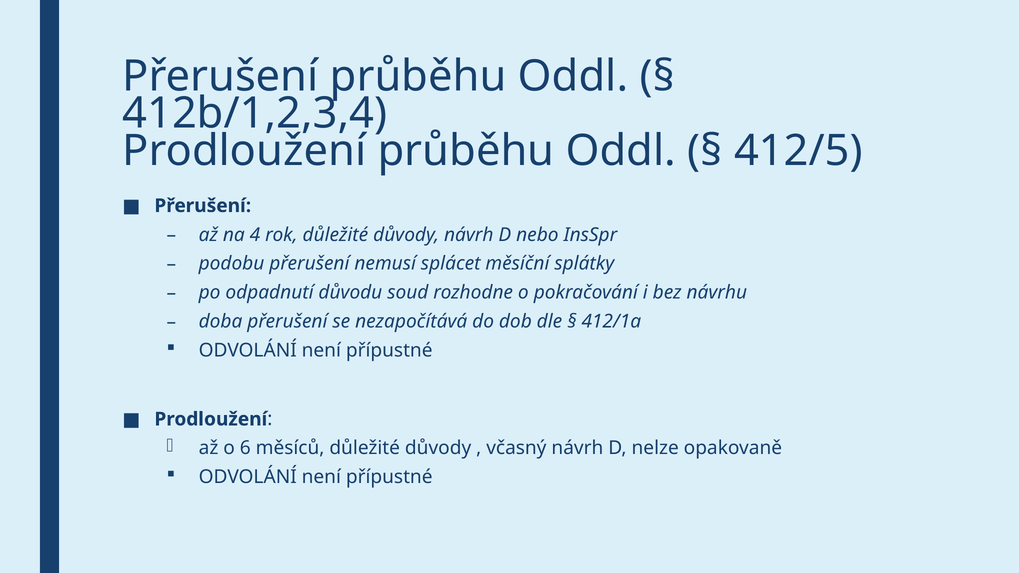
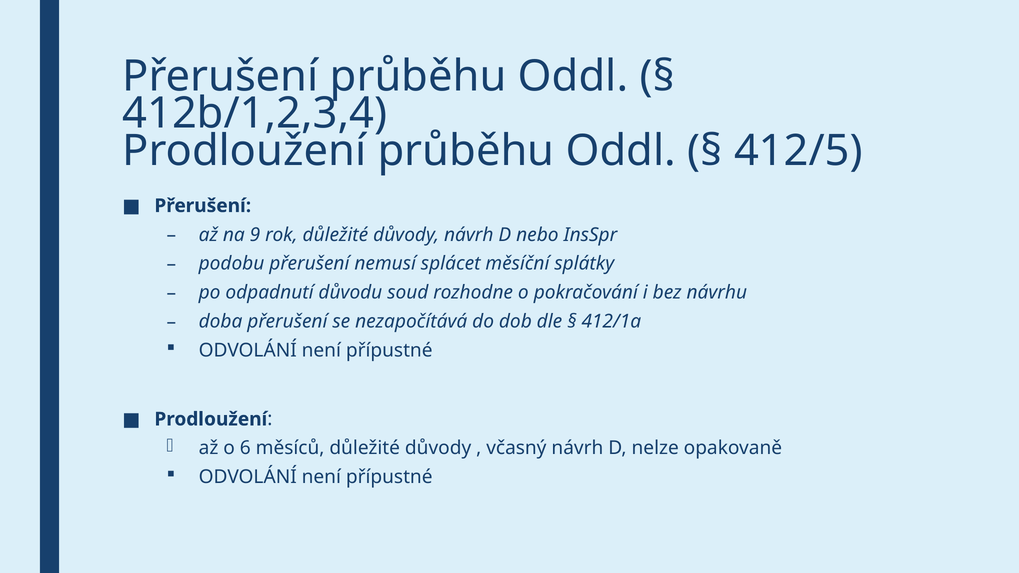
4: 4 -> 9
